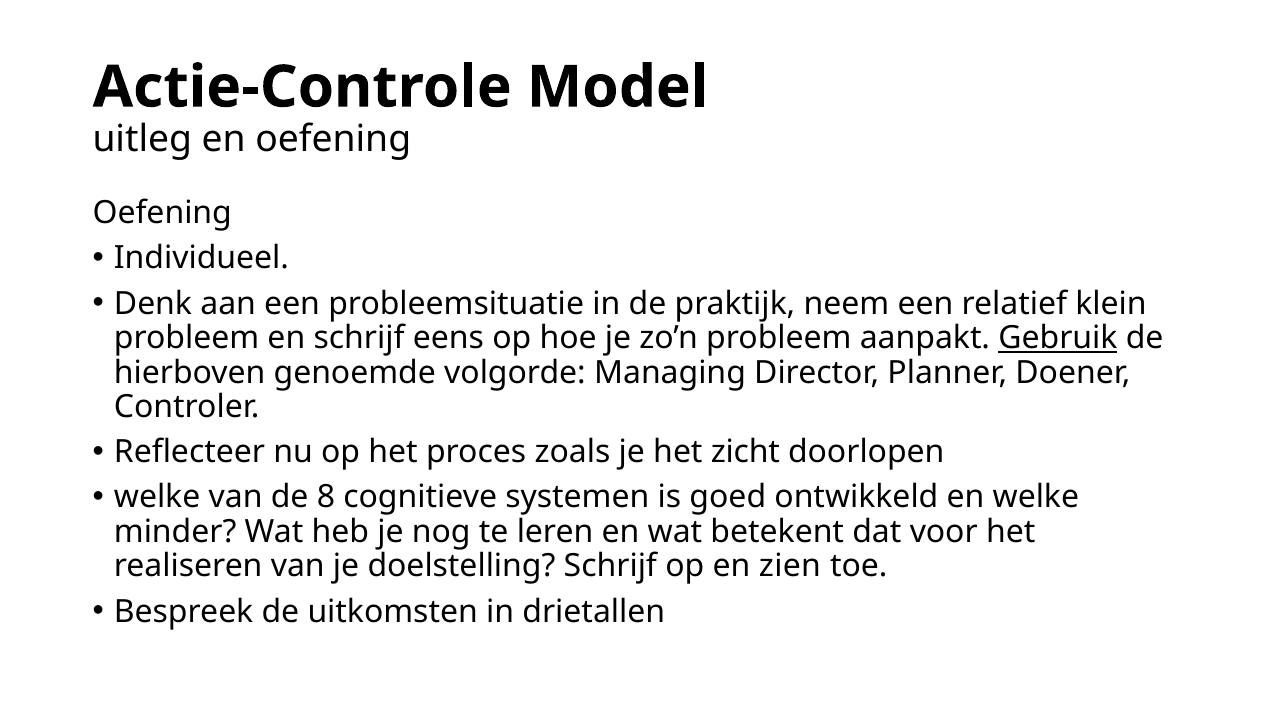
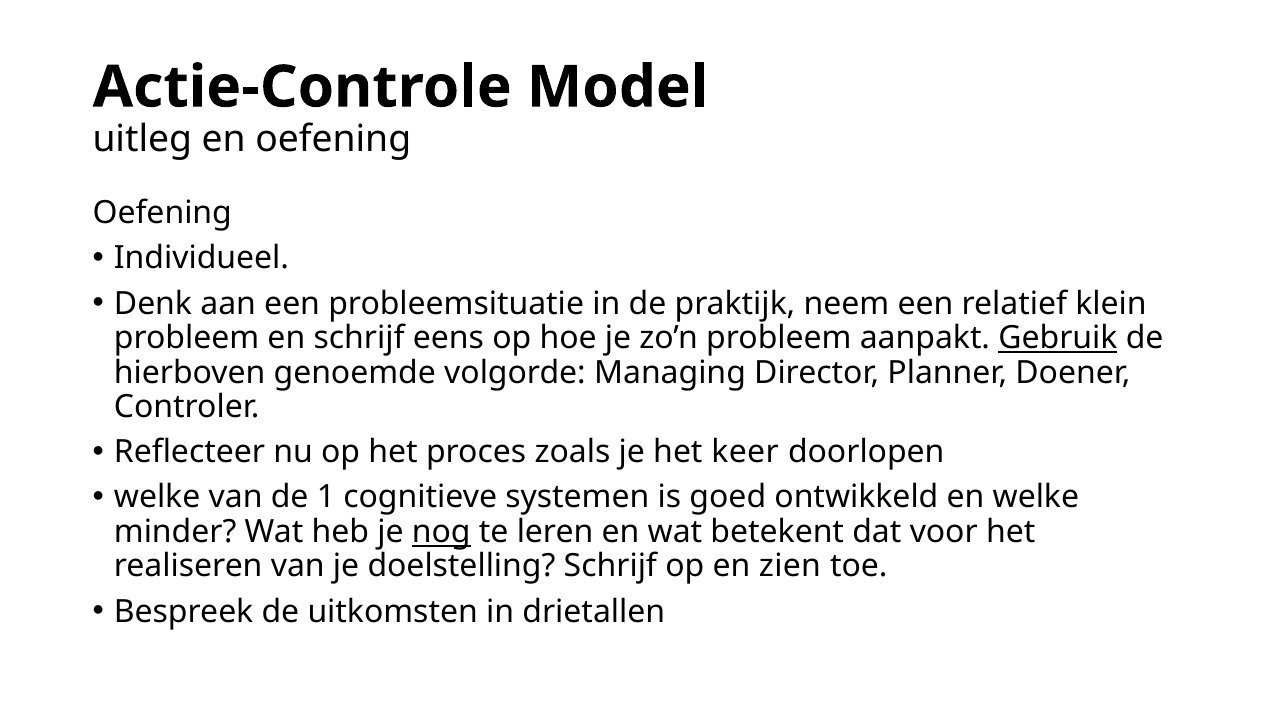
zicht: zicht -> keer
8: 8 -> 1
nog underline: none -> present
